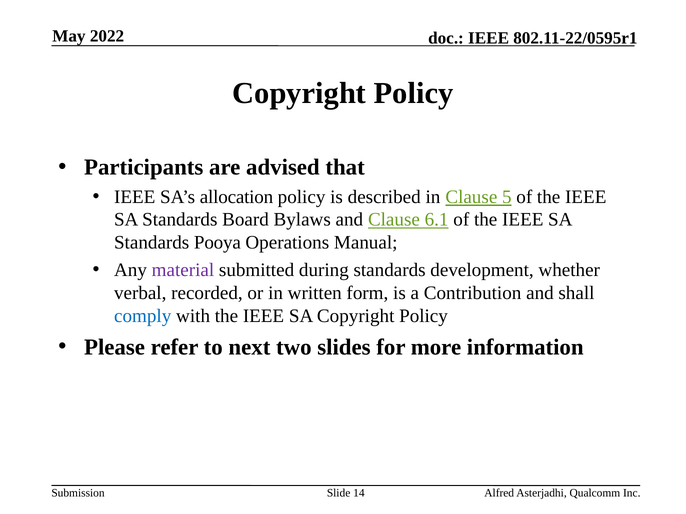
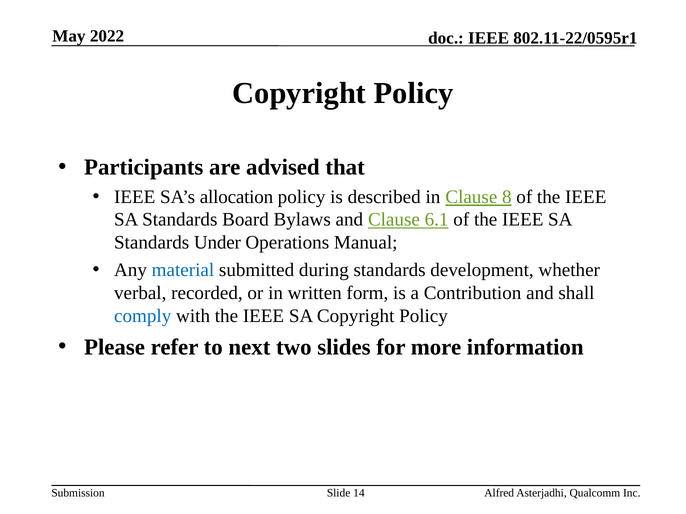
5: 5 -> 8
Pooya: Pooya -> Under
material colour: purple -> blue
